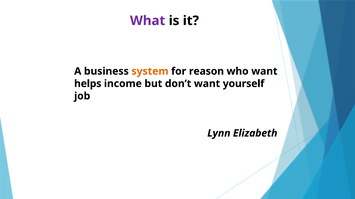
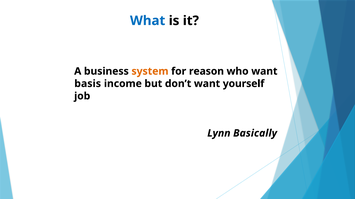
What colour: purple -> blue
helps: helps -> basis
Elizabeth: Elizabeth -> Basically
